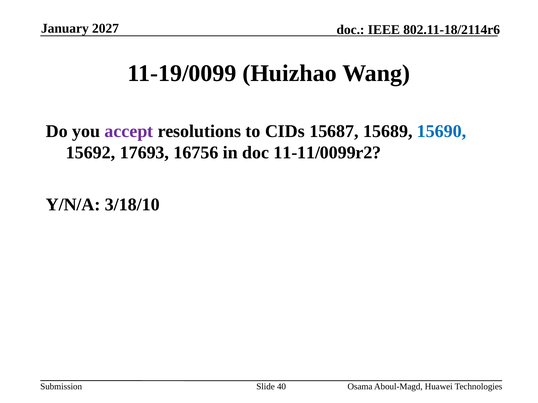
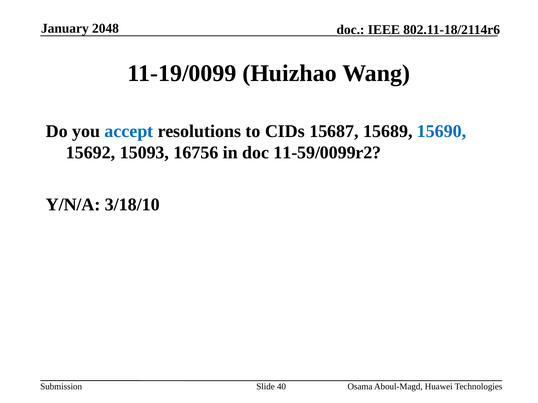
2027: 2027 -> 2048
accept colour: purple -> blue
17693: 17693 -> 15093
11-11/0099r2: 11-11/0099r2 -> 11-59/0099r2
